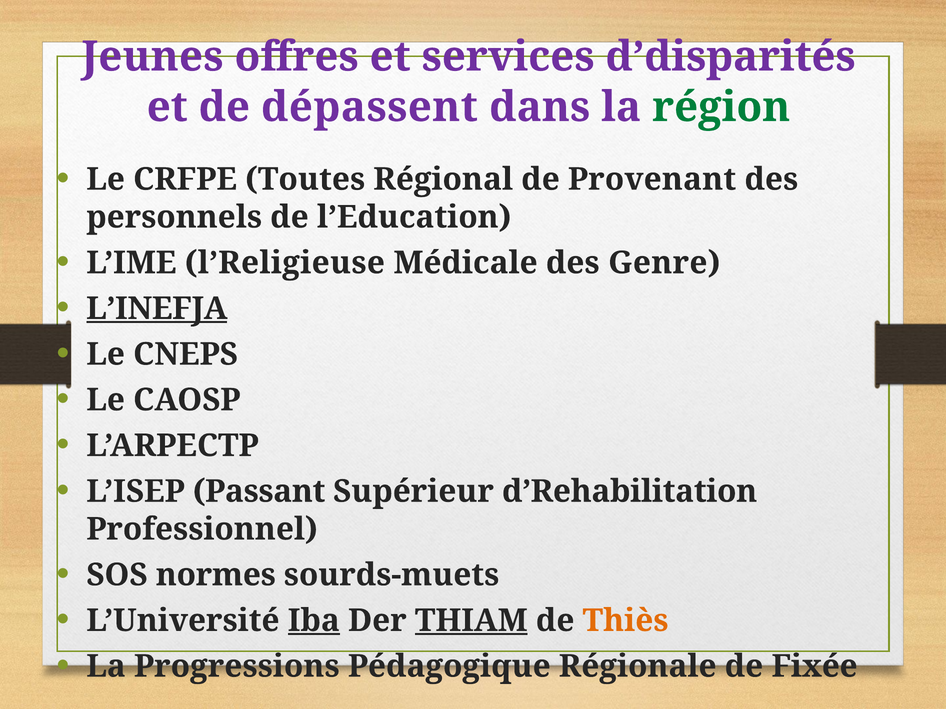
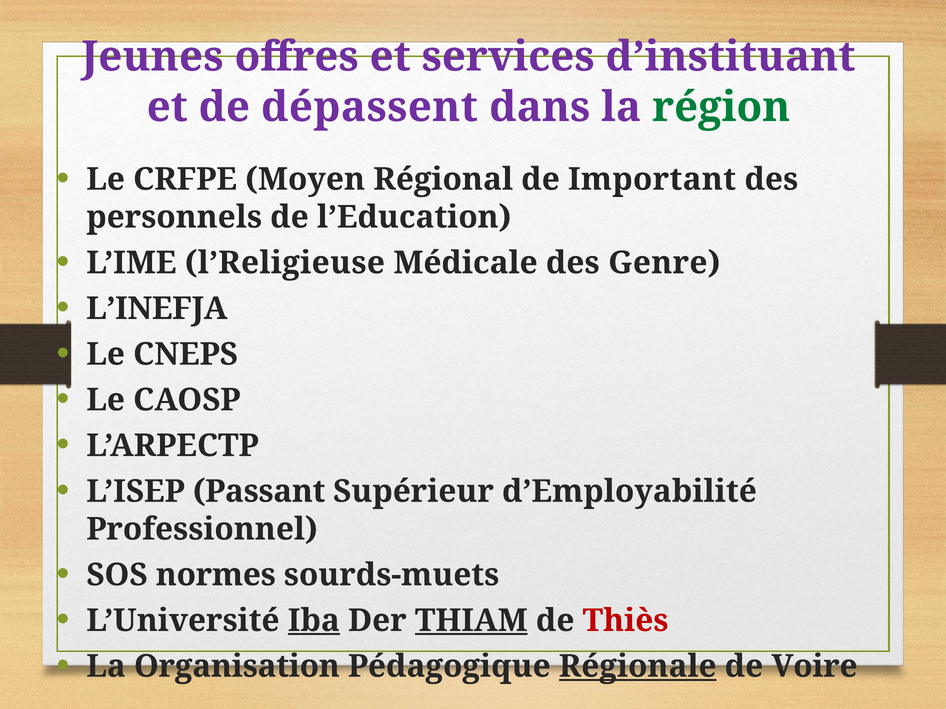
d’disparités: d’disparités -> d’instituant
Toutes: Toutes -> Moyen
Provenant: Provenant -> Important
L’INEFJA underline: present -> none
d’Rehabilitation: d’Rehabilitation -> d’Employabilité
Thiès colour: orange -> red
Progressions: Progressions -> Organisation
Régionale underline: none -> present
Fixée: Fixée -> Voire
